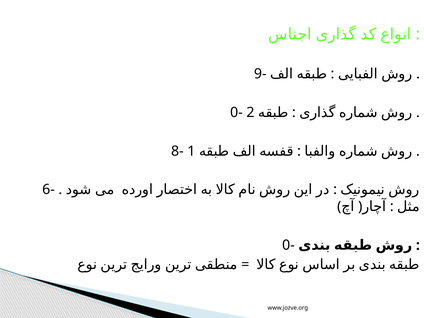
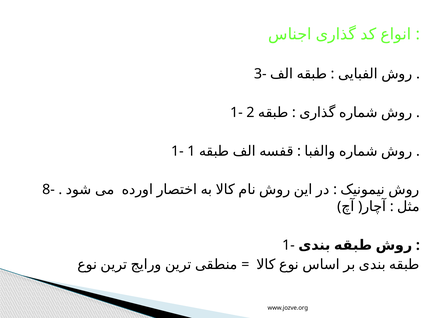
9-: 9- -> 3-
0- at (236, 112): 0- -> 1-
8- at (177, 151): 8- -> 1-
6-: 6- -> 8-
0- at (288, 245): 0- -> 1-
